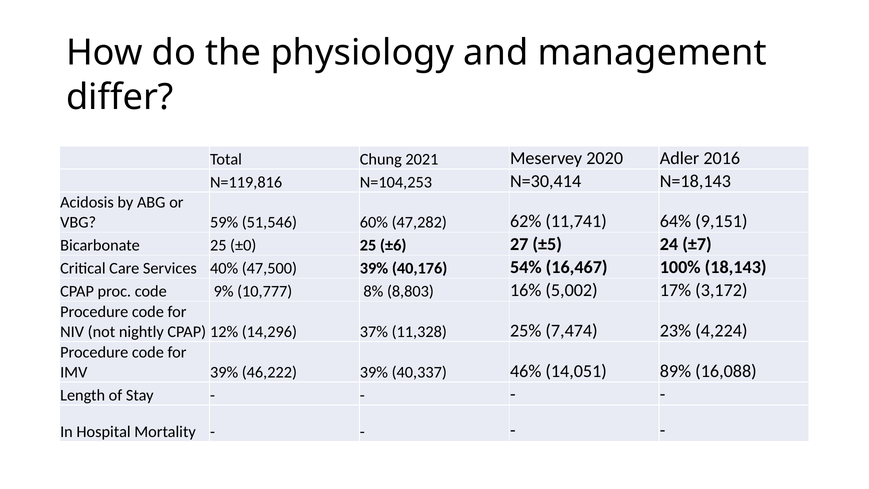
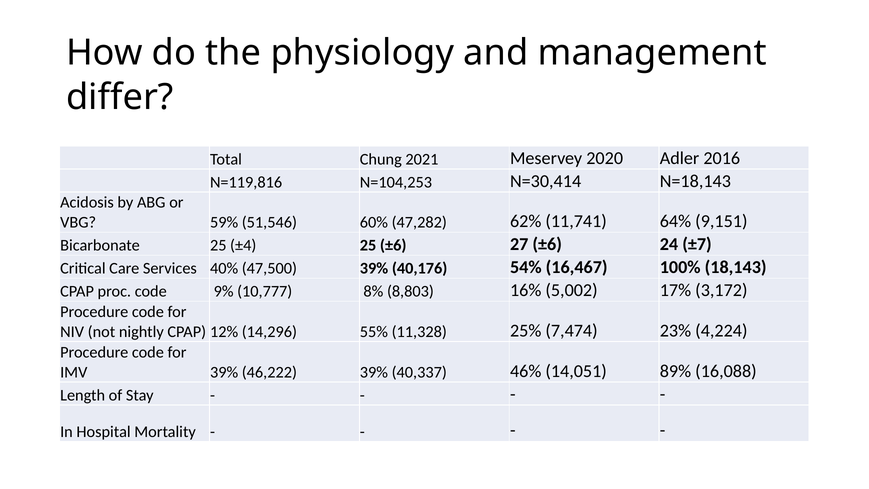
±0: ±0 -> ±4
27 ±5: ±5 -> ±6
37%: 37% -> 55%
